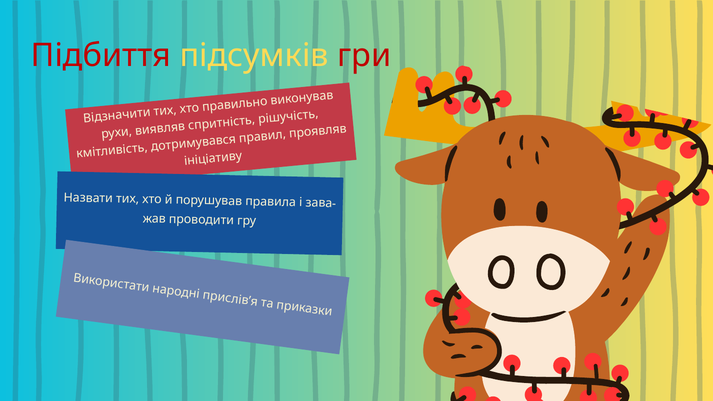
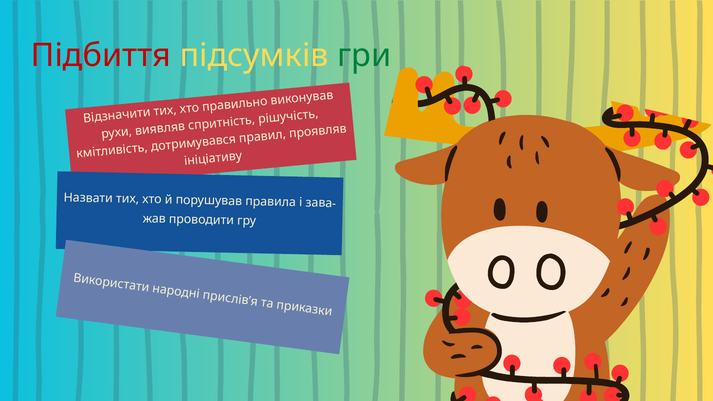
гри colour: red -> green
